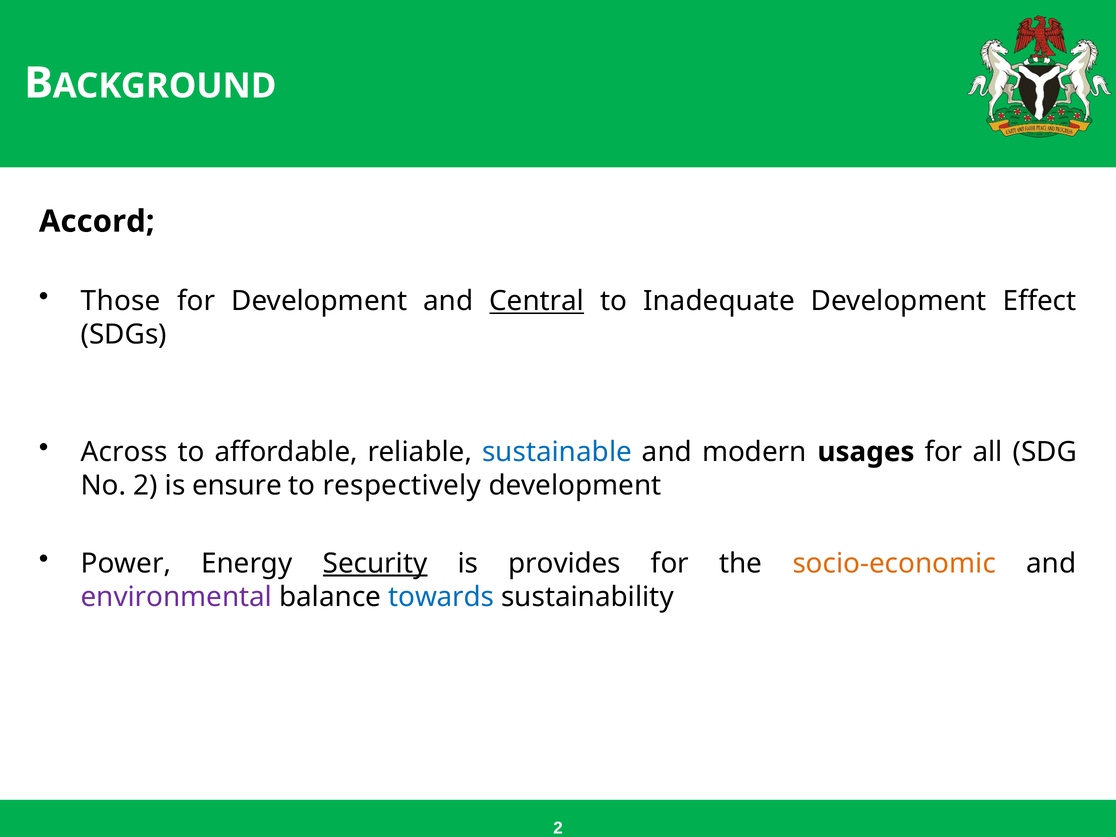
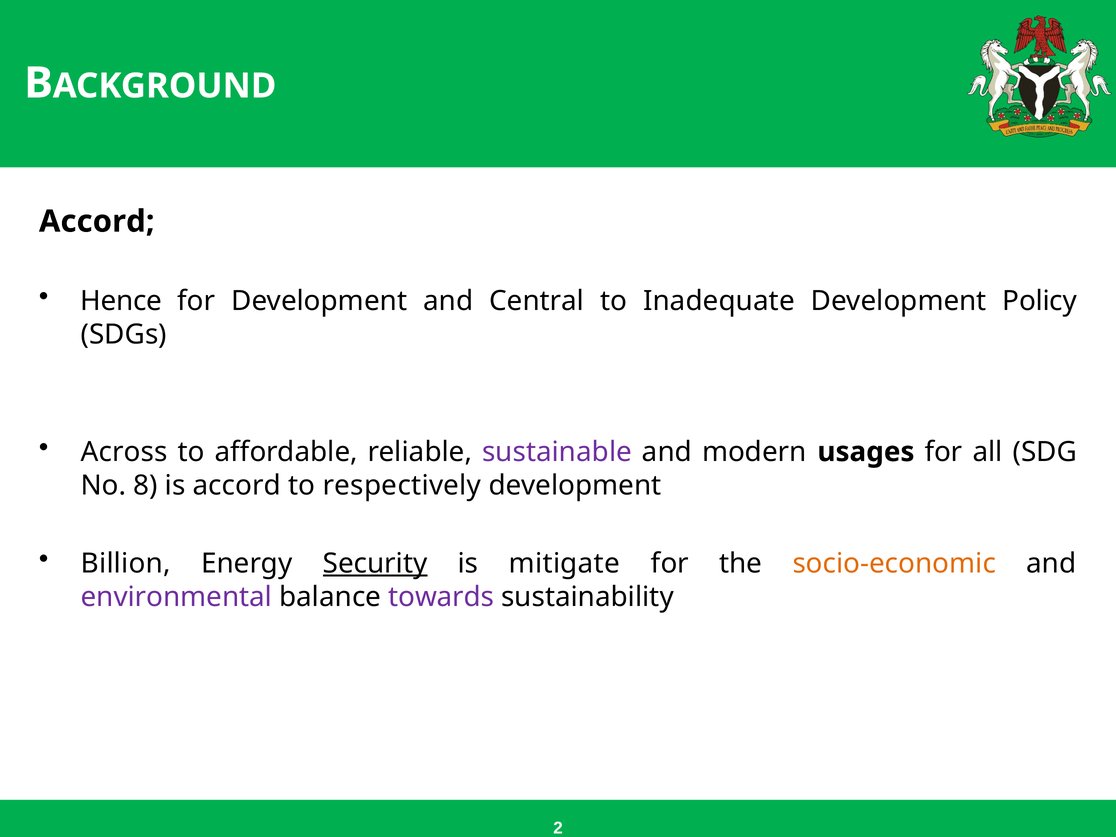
Those: Those -> Hence
Central underline: present -> none
Effect: Effect -> Policy
sustainable colour: blue -> purple
No 2: 2 -> 8
is ensure: ensure -> accord
Power: Power -> Billion
provides: provides -> mitigate
towards colour: blue -> purple
